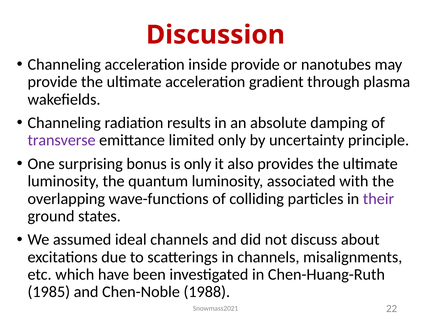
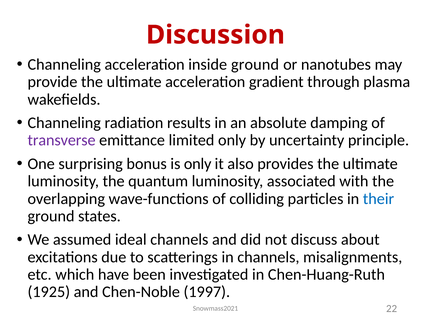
inside provide: provide -> ground
their colour: purple -> blue
1985: 1985 -> 1925
1988: 1988 -> 1997
